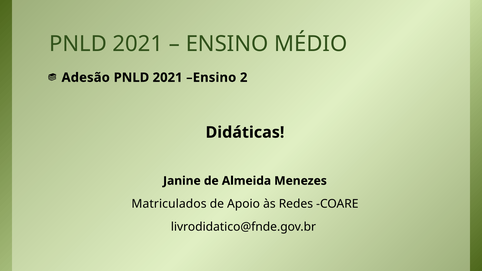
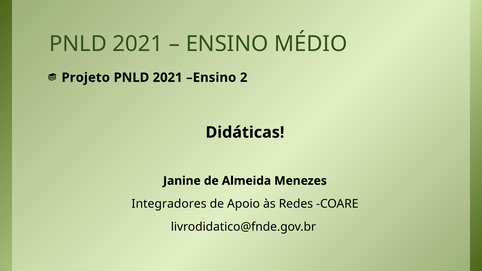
Adesão: Adesão -> Projeto
Matriculados: Matriculados -> Integradores
